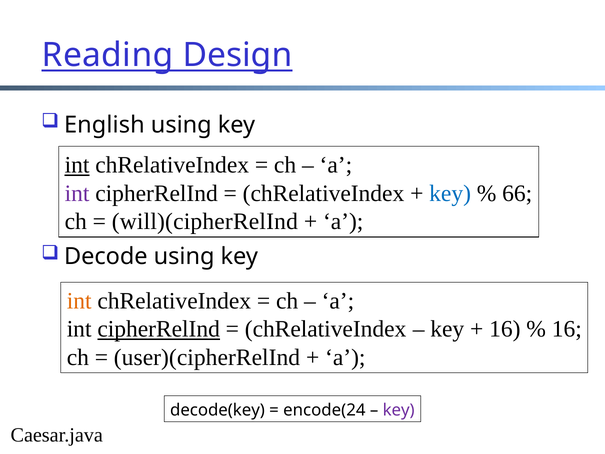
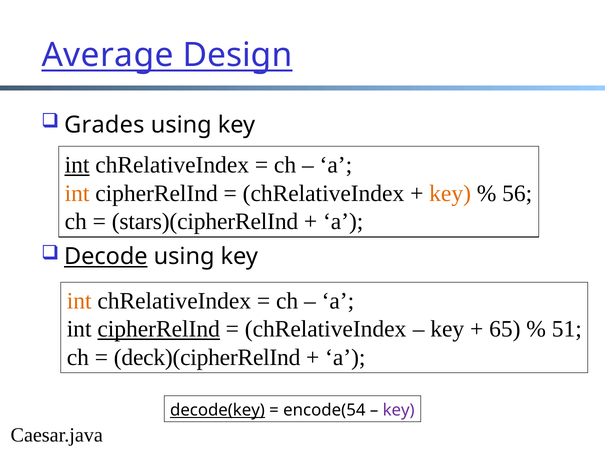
Reading: Reading -> Average
English: English -> Grades
int at (77, 193) colour: purple -> orange
key at (450, 193) colour: blue -> orange
66: 66 -> 56
will)(cipherRelInd: will)(cipherRelInd -> stars)(cipherRelInd
Decode underline: none -> present
16 at (505, 329): 16 -> 65
16 at (567, 329): 16 -> 51
user)(cipherRelInd: user)(cipherRelInd -> deck)(cipherRelInd
decode(key underline: none -> present
encode(24: encode(24 -> encode(54
